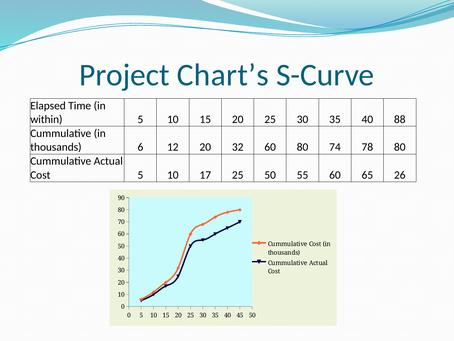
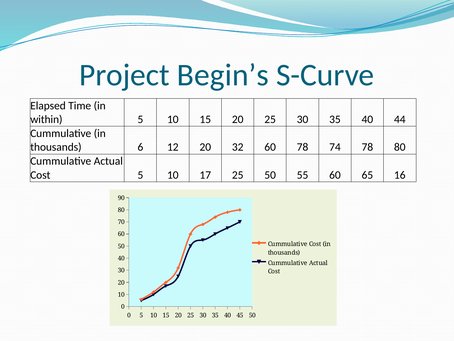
Chart’s: Chart’s -> Begin’s
88: 88 -> 44
60 80: 80 -> 78
26: 26 -> 16
